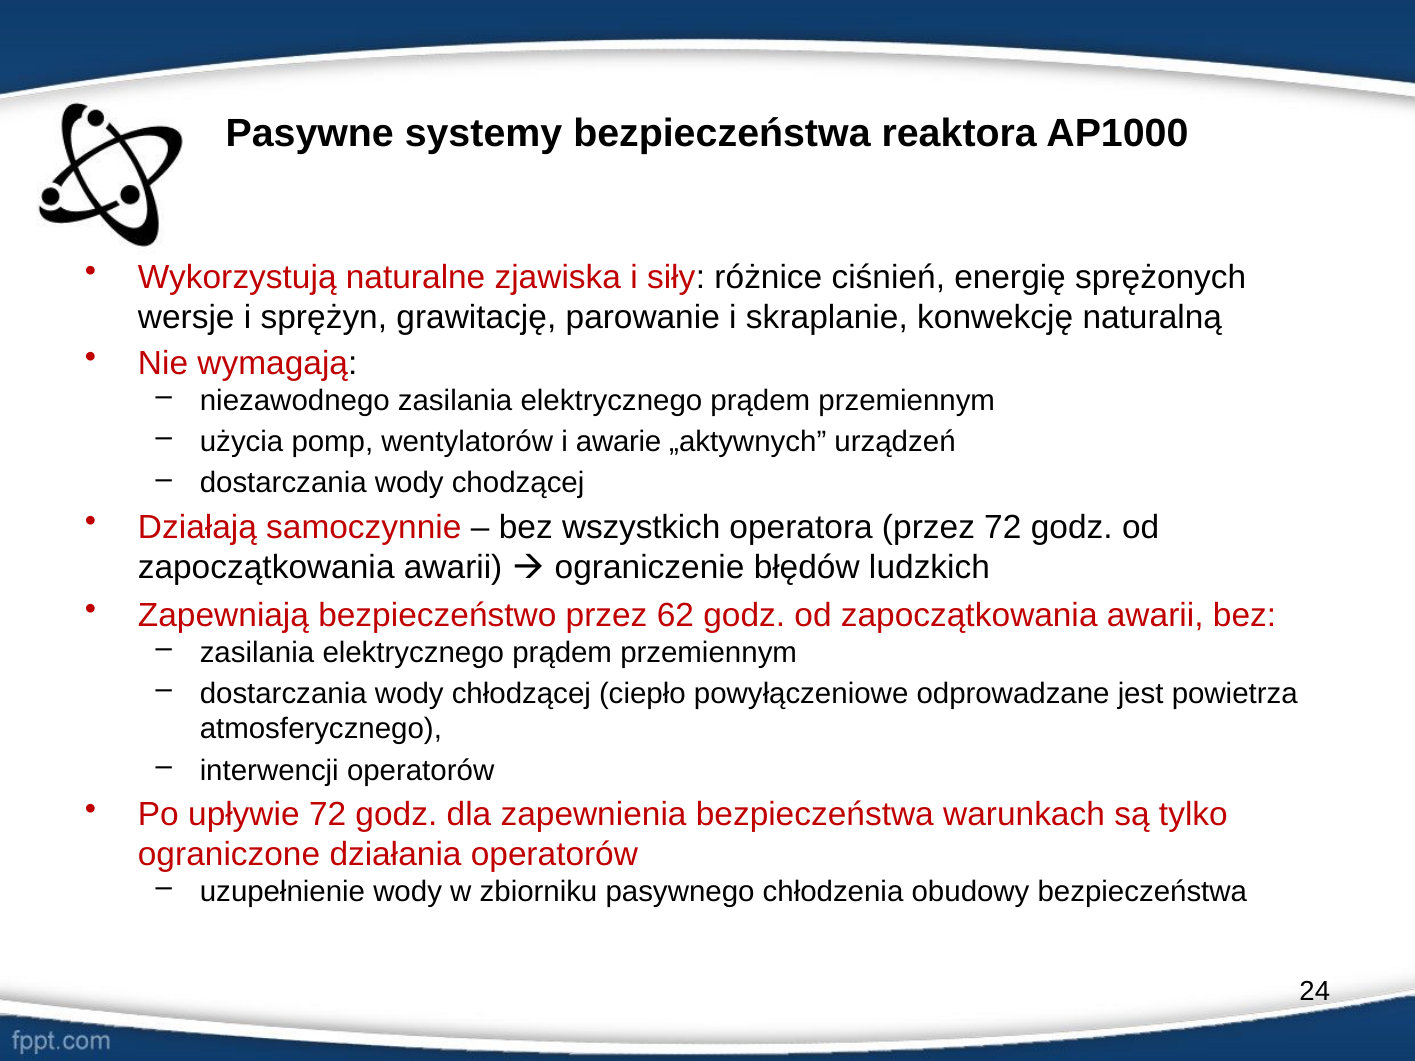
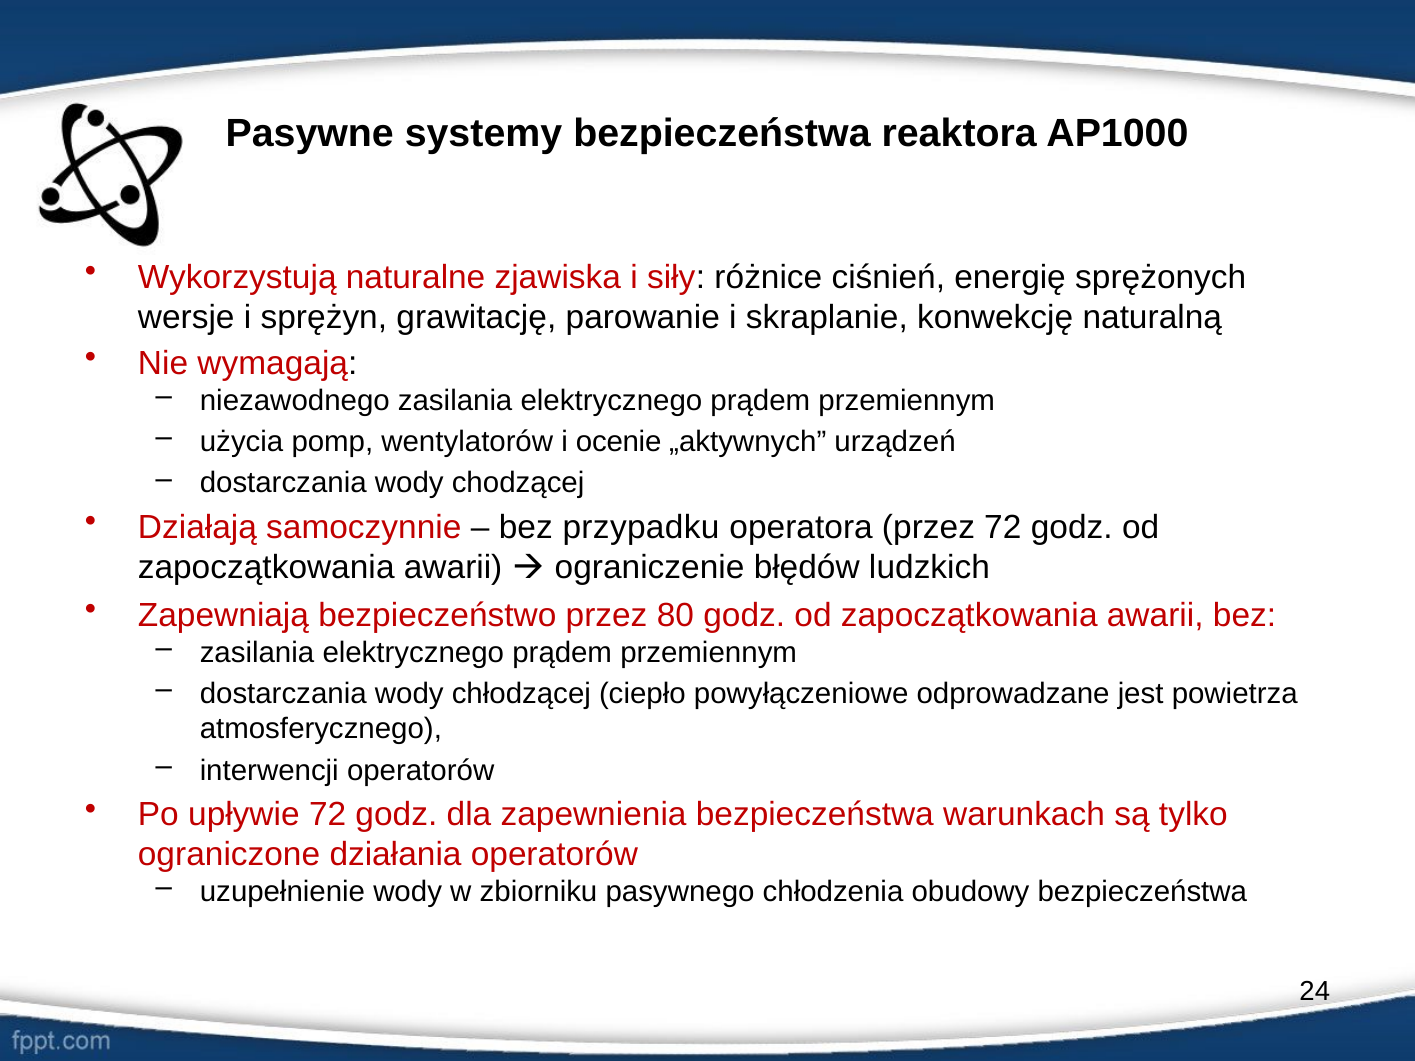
awarie: awarie -> ocenie
wszystkich: wszystkich -> przypadku
62: 62 -> 80
